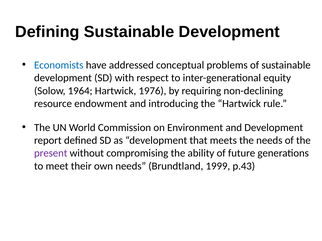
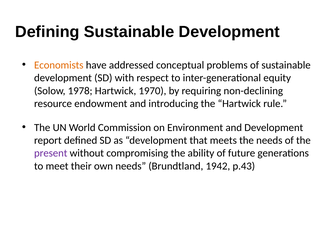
Economists colour: blue -> orange
1964: 1964 -> 1978
1976: 1976 -> 1970
1999: 1999 -> 1942
